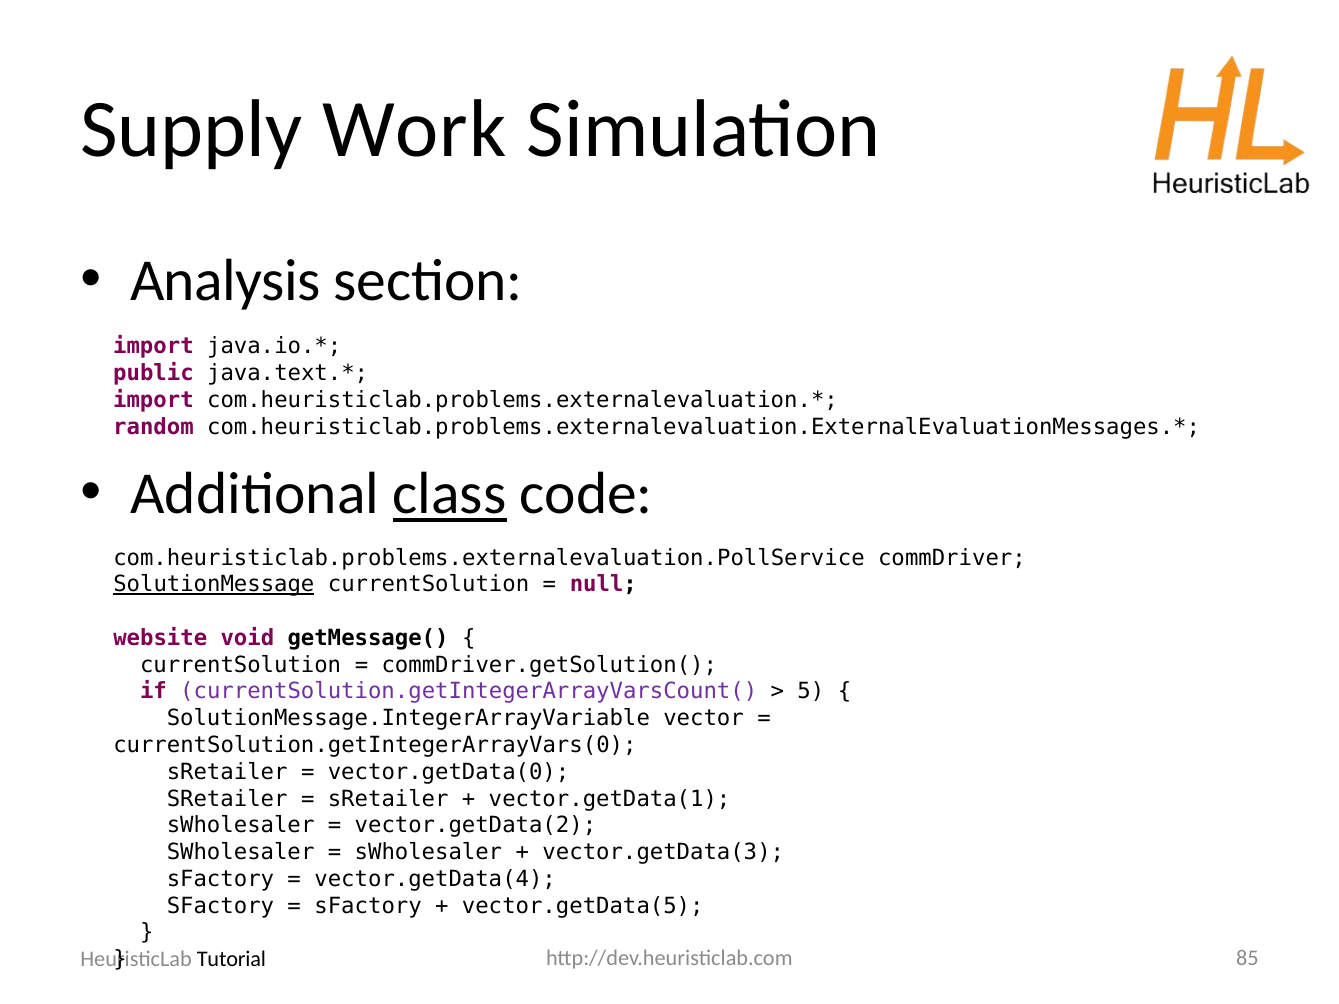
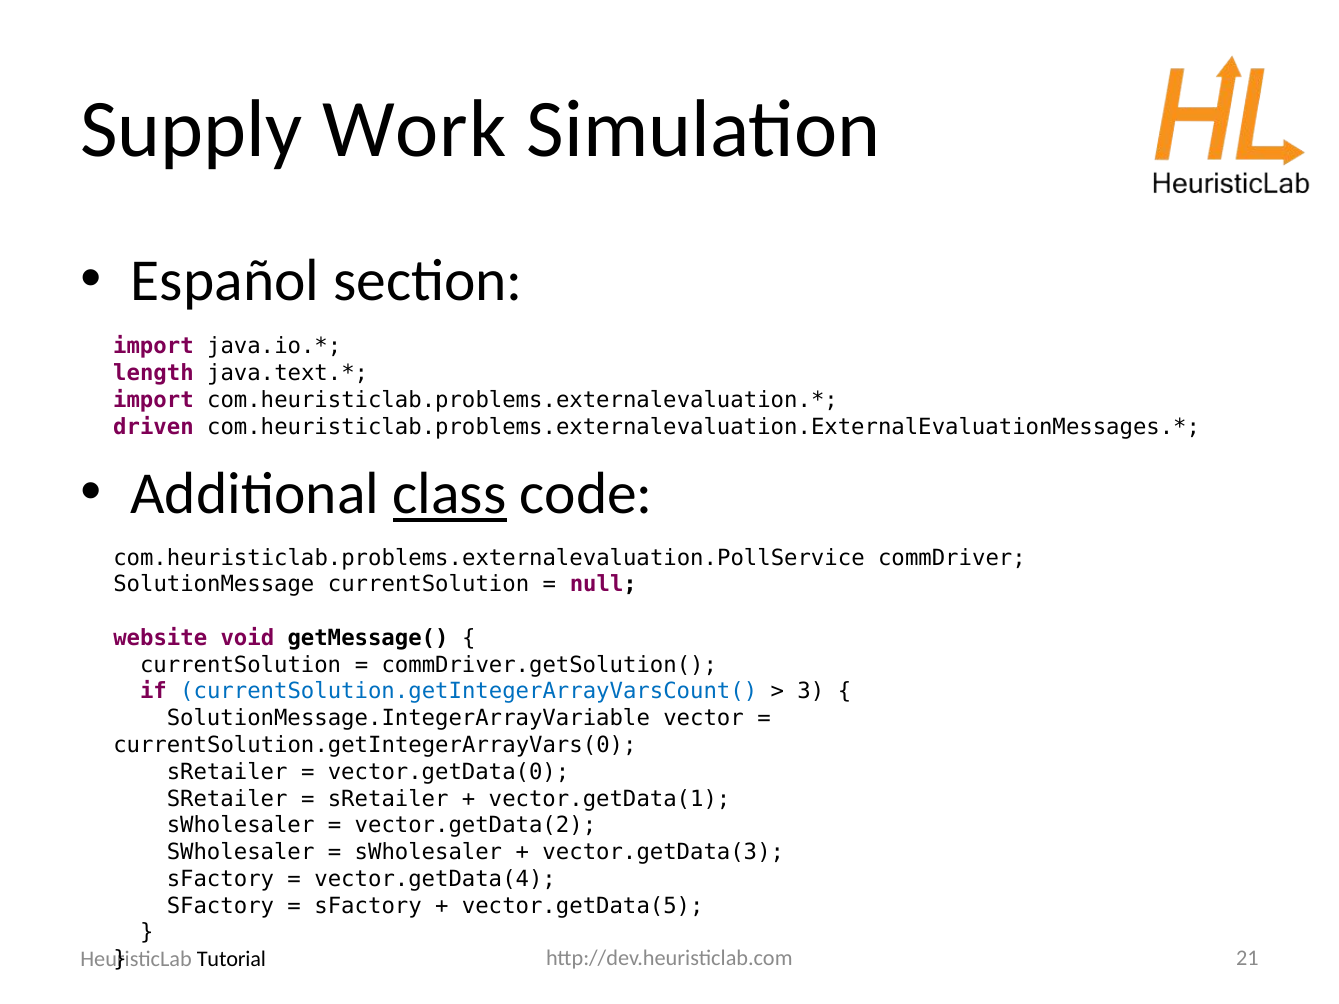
Analysis: Analysis -> Español
public: public -> length
random: random -> driven
SolutionMessage underline: present -> none
currentSolution.getIntegerArrayVarsCount( colour: purple -> blue
5: 5 -> 3
85: 85 -> 21
